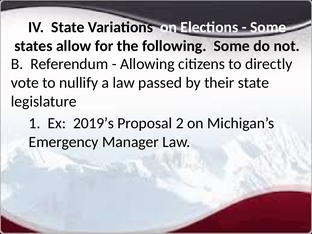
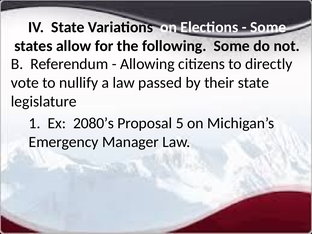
2019’s: 2019’s -> 2080’s
2: 2 -> 5
